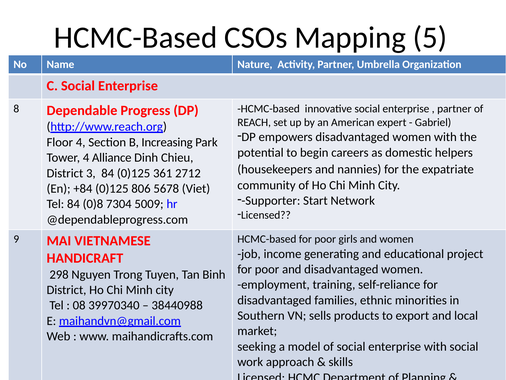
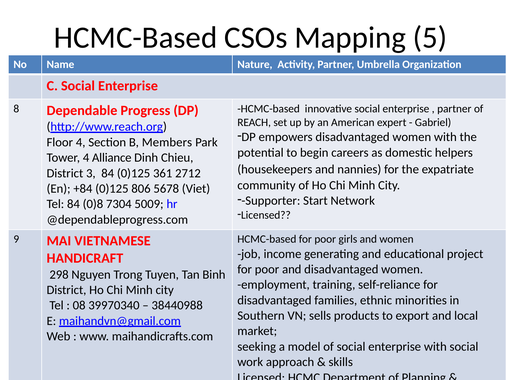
Increasing: Increasing -> Members
